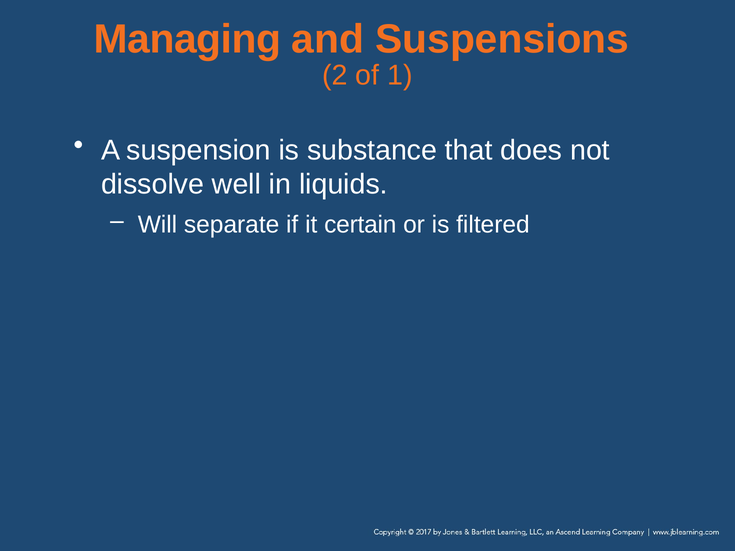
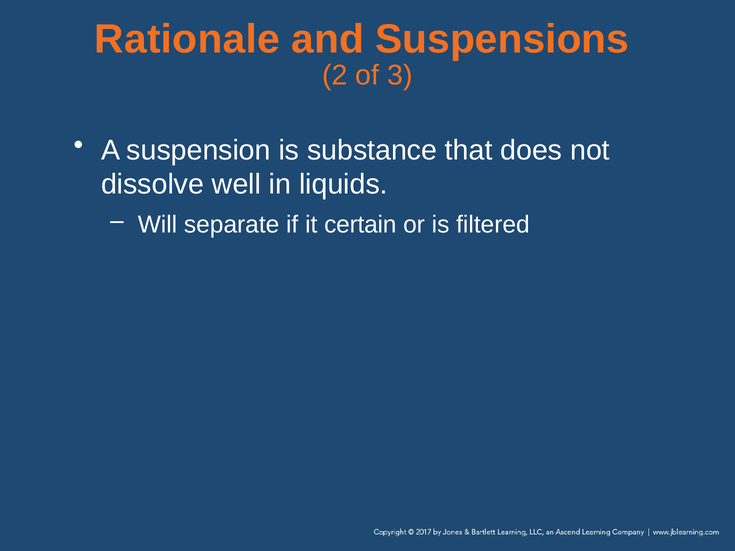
Managing: Managing -> Rationale
1: 1 -> 3
